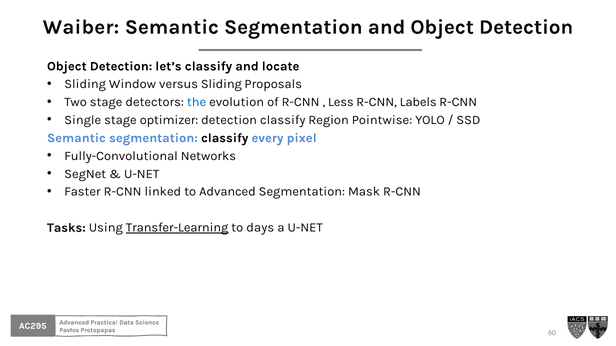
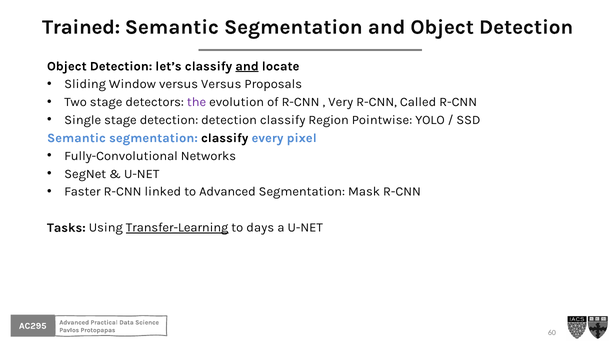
Waiber: Waiber -> Trained
and at (247, 66) underline: none -> present
versus Sliding: Sliding -> Versus
the colour: blue -> purple
Less: Less -> Very
Labels: Labels -> Called
stage optimizer: optimizer -> detection
